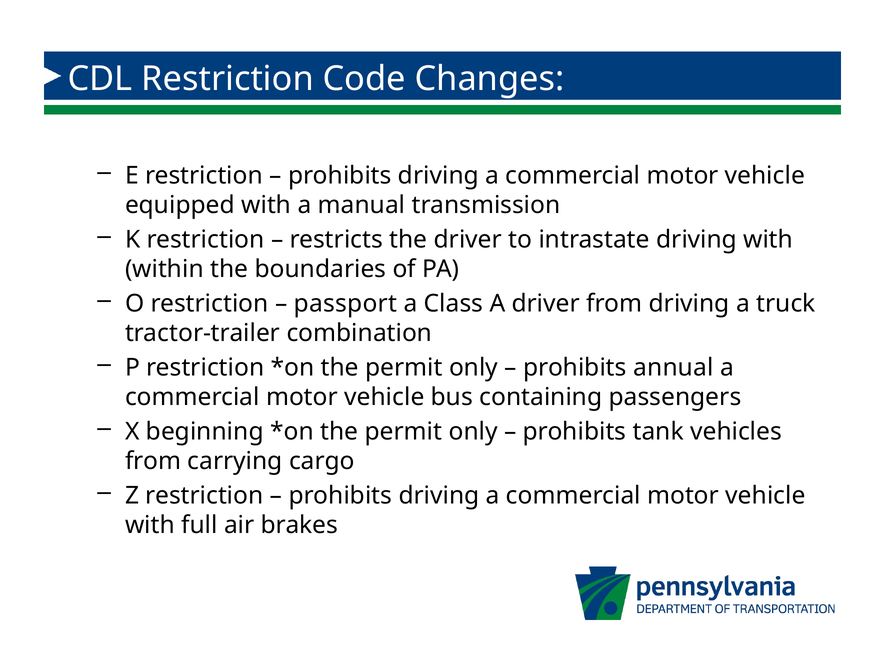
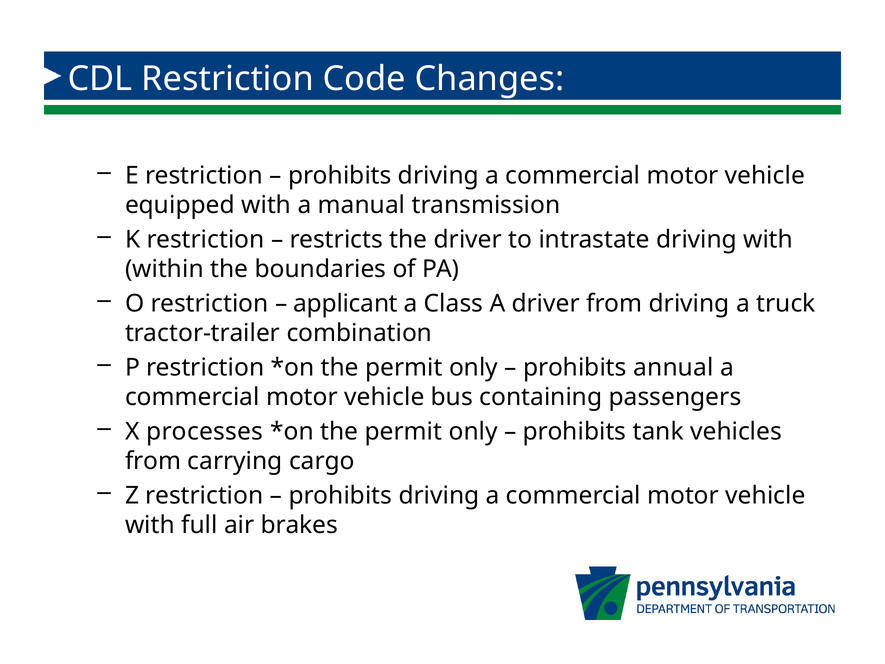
passport: passport -> applicant
beginning: beginning -> processes
